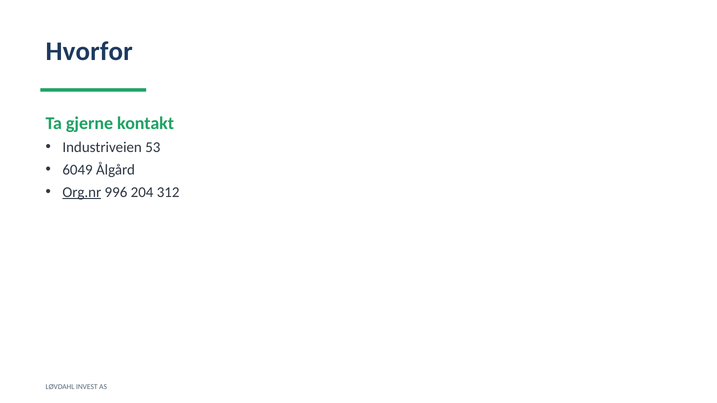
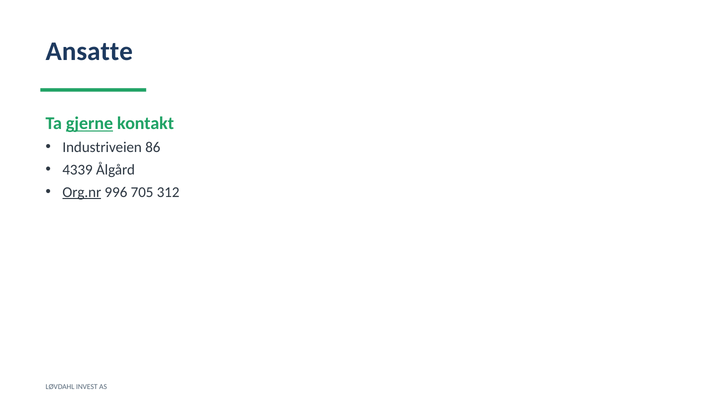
Hvorfor: Hvorfor -> Ansatte
gjerne underline: none -> present
53: 53 -> 86
6049: 6049 -> 4339
204: 204 -> 705
